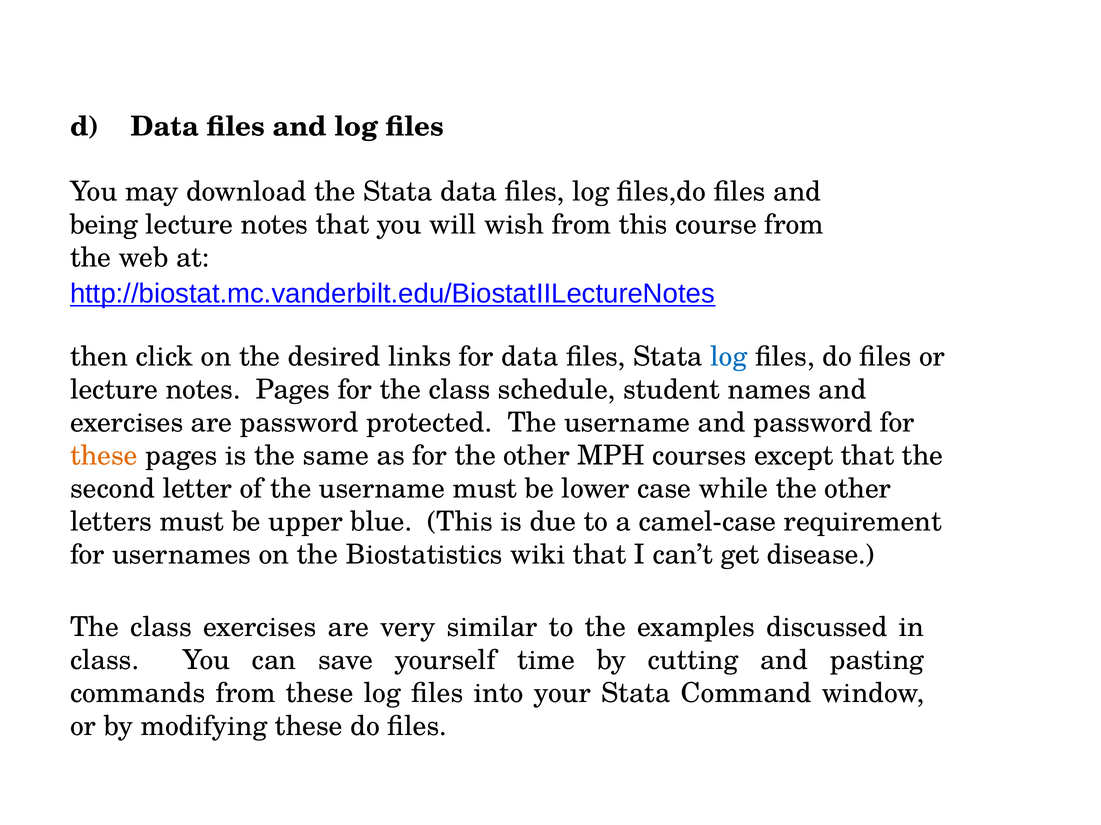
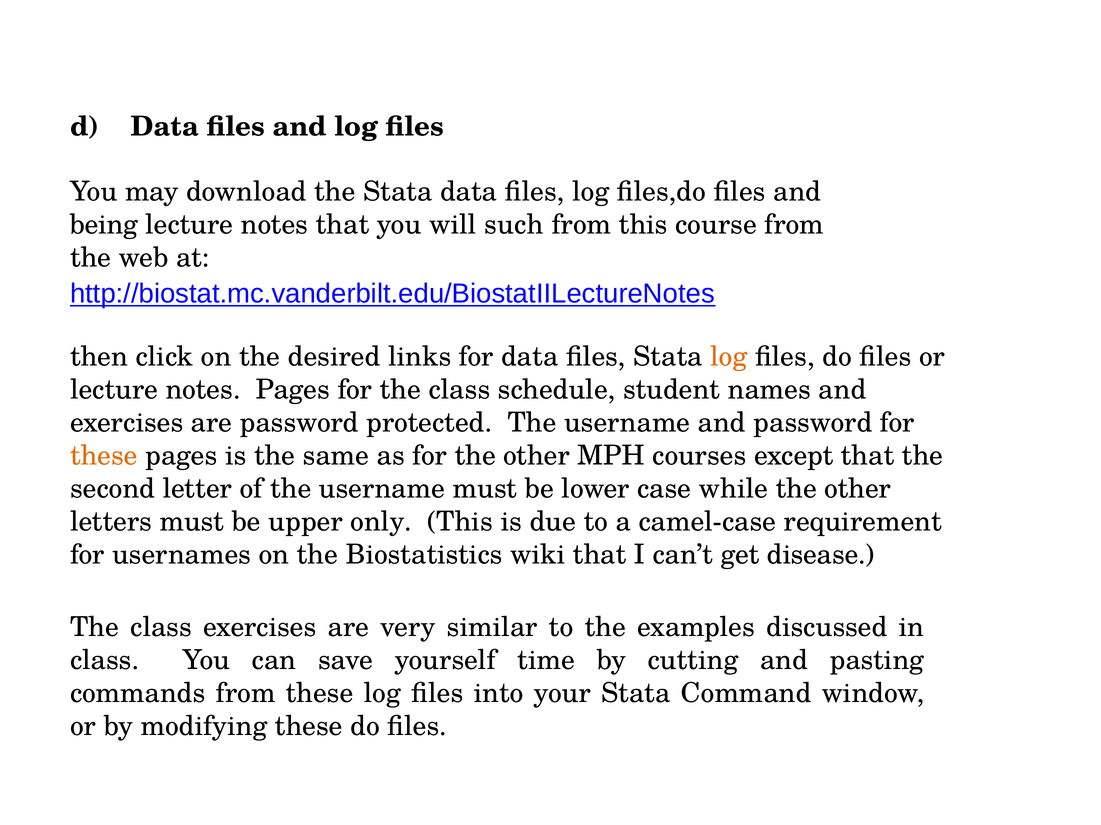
wish: wish -> such
log at (729, 357) colour: blue -> orange
blue: blue -> only
